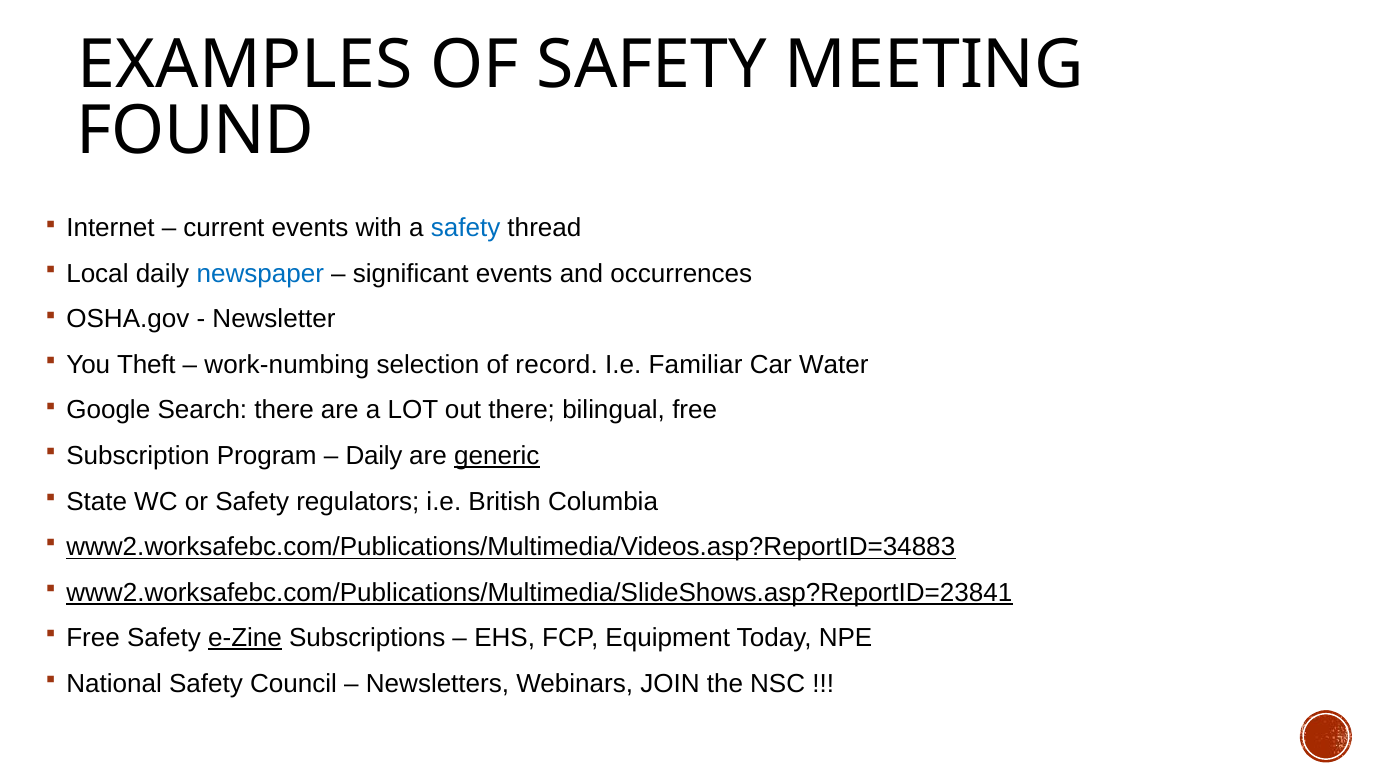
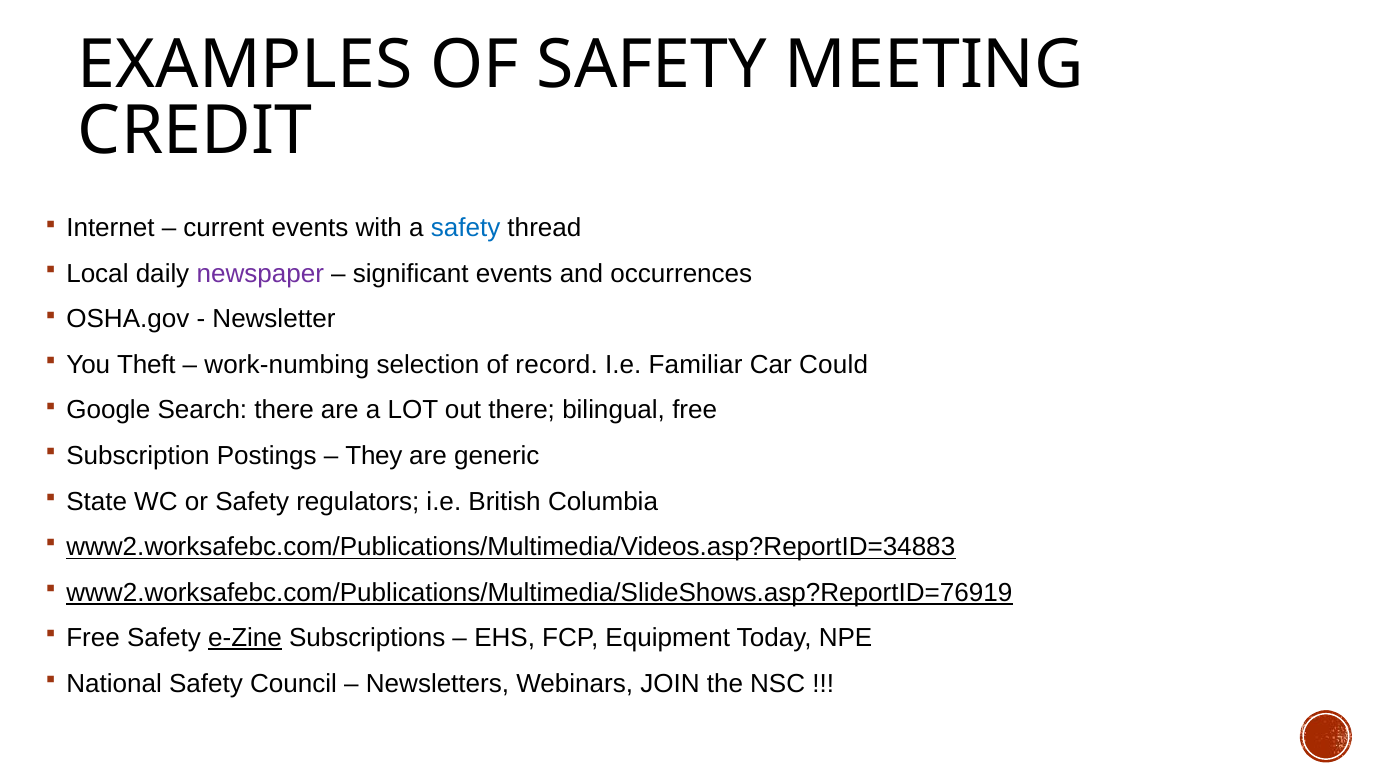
FOUND: FOUND -> CREDIT
newspaper colour: blue -> purple
Water: Water -> Could
Program: Program -> Postings
Daily at (374, 456): Daily -> They
generic underline: present -> none
www2.worksafebc.com/Publications/Multimedia/SlideShows.asp?ReportID=23841: www2.worksafebc.com/Publications/Multimedia/SlideShows.asp?ReportID=23841 -> www2.worksafebc.com/Publications/Multimedia/SlideShows.asp?ReportID=76919
